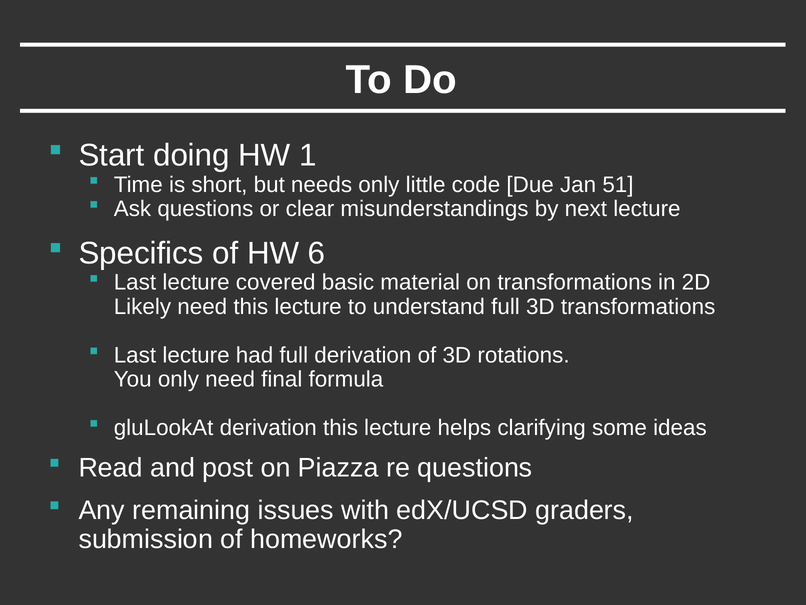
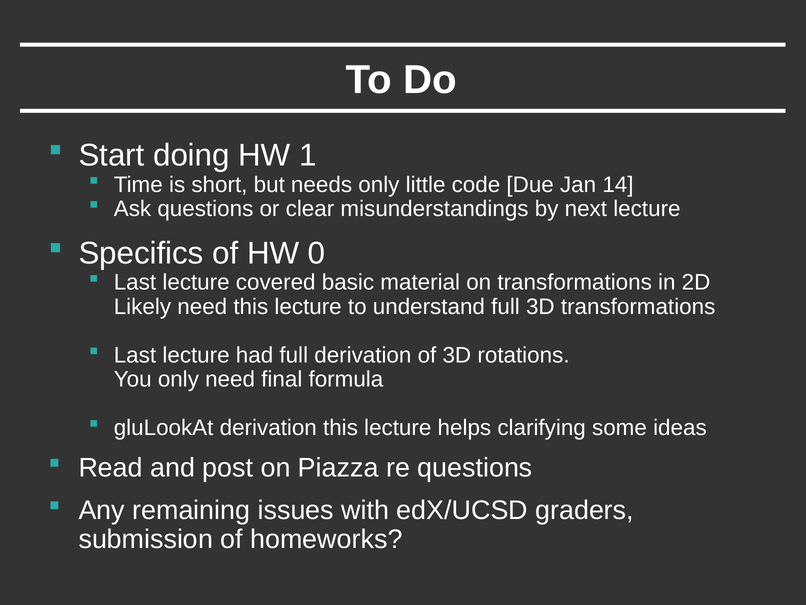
51: 51 -> 14
6: 6 -> 0
